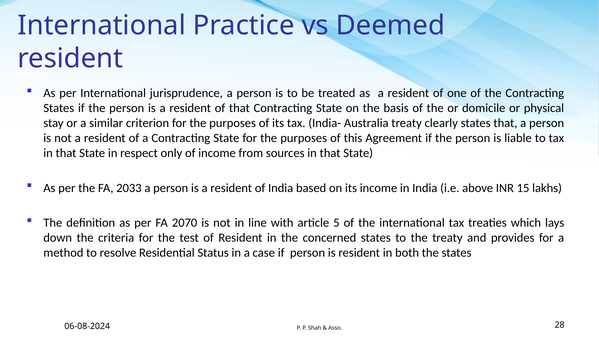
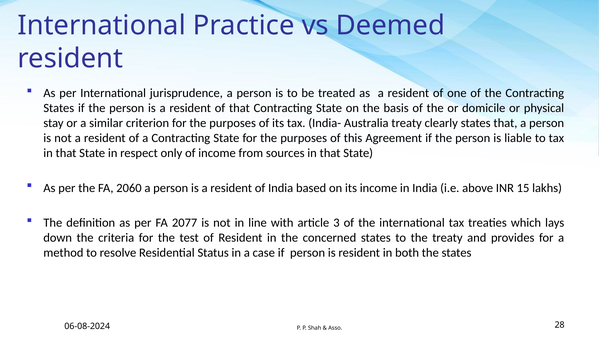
2033: 2033 -> 2060
2070: 2070 -> 2077
5: 5 -> 3
